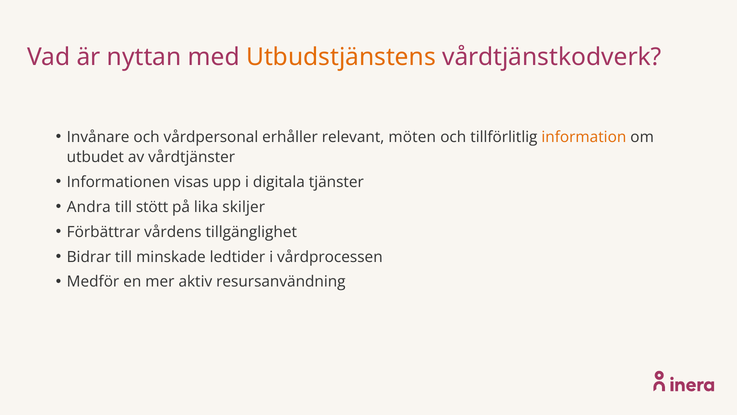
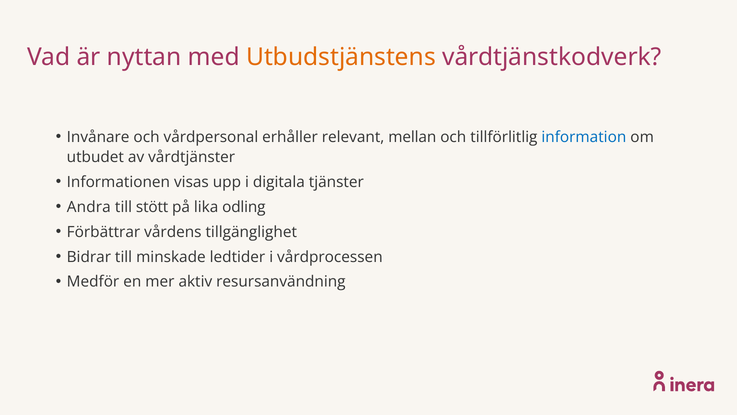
möten: möten -> mellan
information colour: orange -> blue
skiljer: skiljer -> odling
